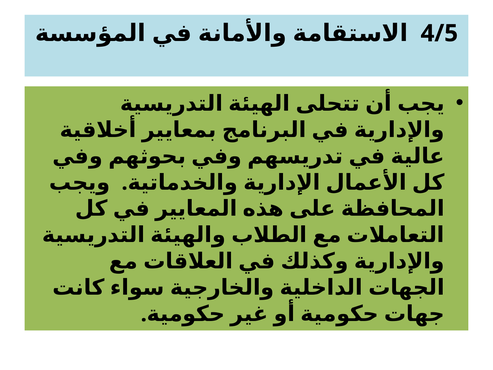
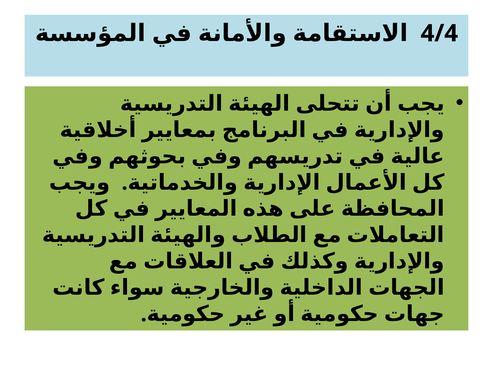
4/5: 4/5 -> 4/4
